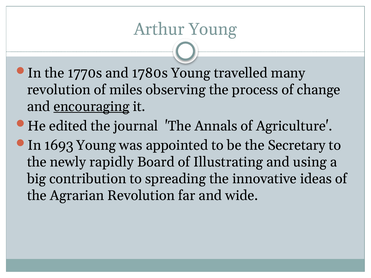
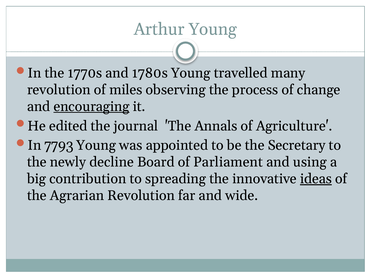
1693: 1693 -> 7793
rapidly: rapidly -> decline
Illustrating: Illustrating -> Parliament
ideas underline: none -> present
